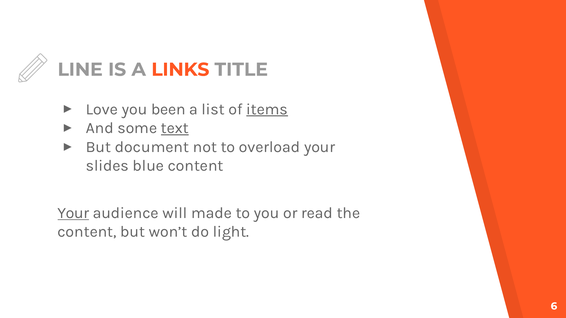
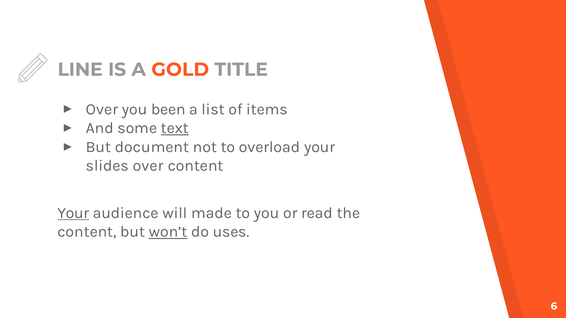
LINKS: LINKS -> GOLD
Love at (102, 109): Love -> Over
items underline: present -> none
slides blue: blue -> over
won’t underline: none -> present
light: light -> uses
